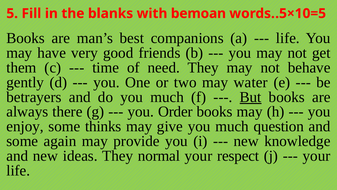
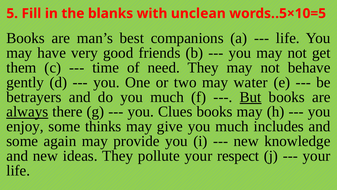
bemoan: bemoan -> unclean
always underline: none -> present
Order: Order -> Clues
question: question -> includes
normal: normal -> pollute
